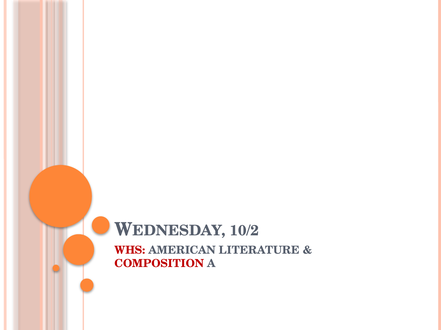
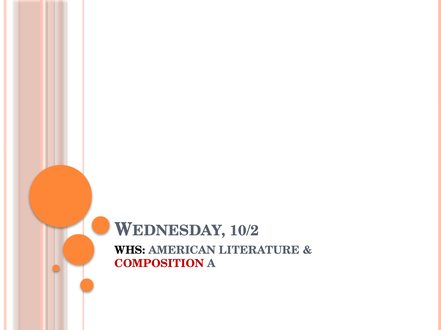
WHS colour: red -> black
